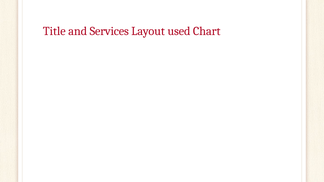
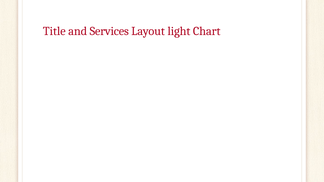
used: used -> light
